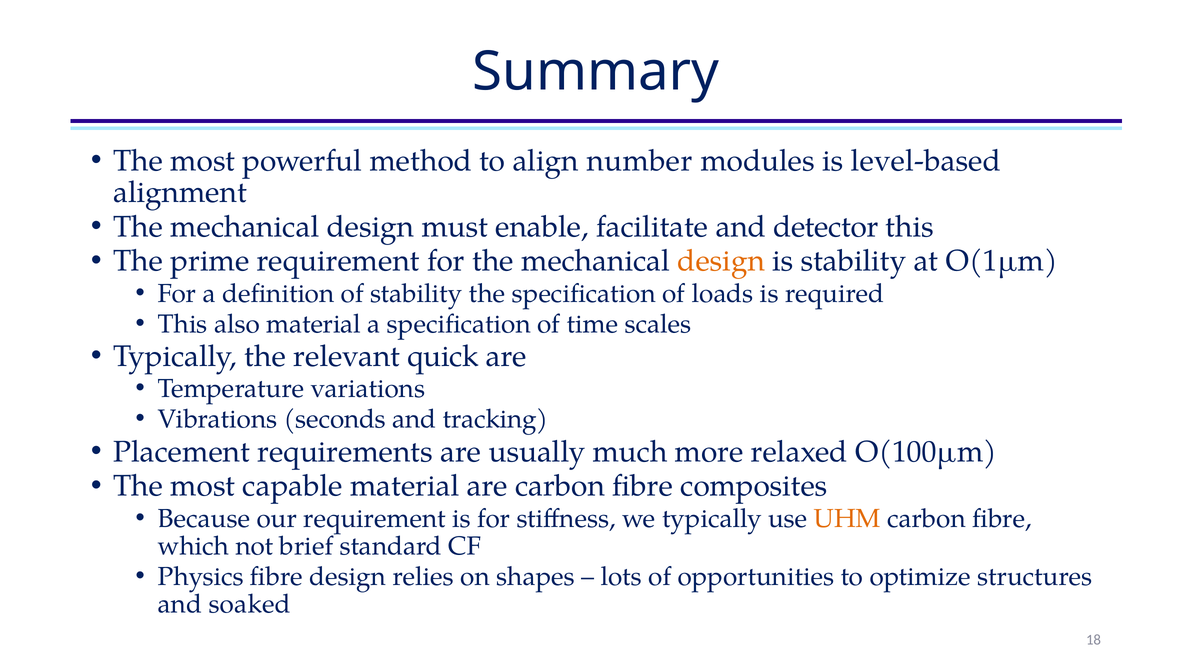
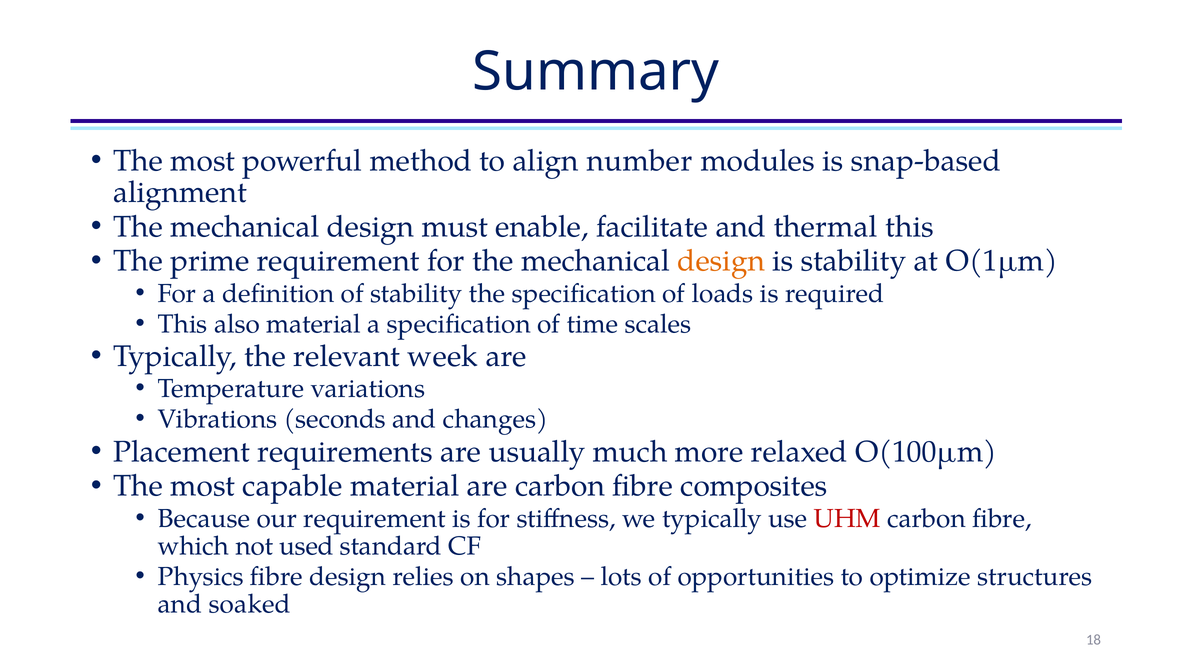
level-based: level-based -> snap-based
detector: detector -> thermal
quick: quick -> week
tracking: tracking -> changes
UHM colour: orange -> red
brief: brief -> used
